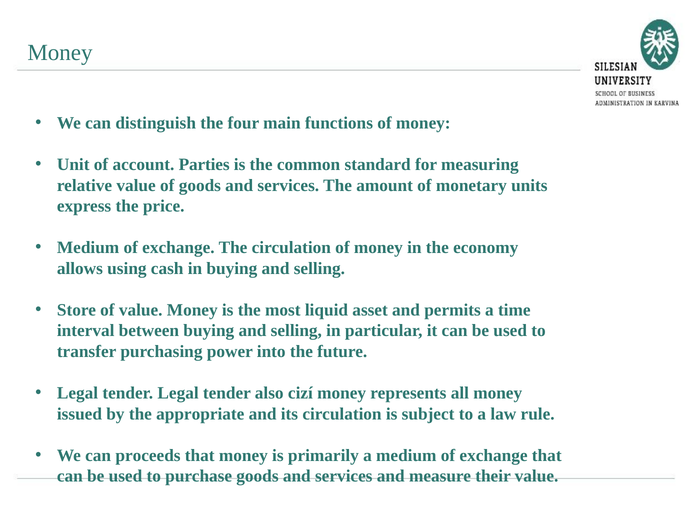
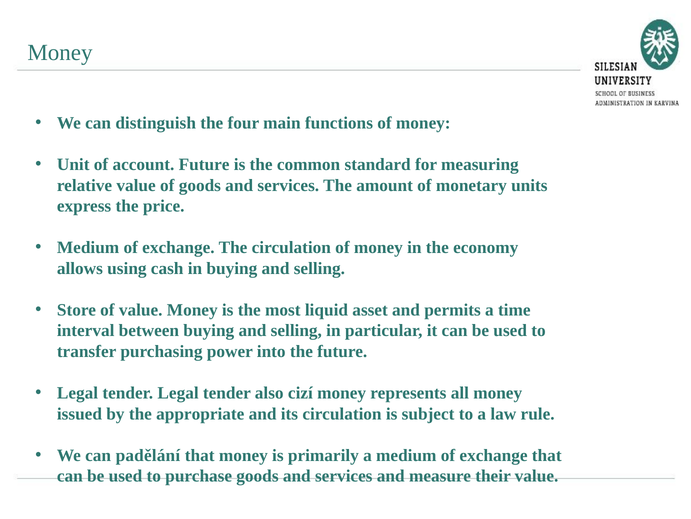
account Parties: Parties -> Future
proceeds: proceeds -> padělání
